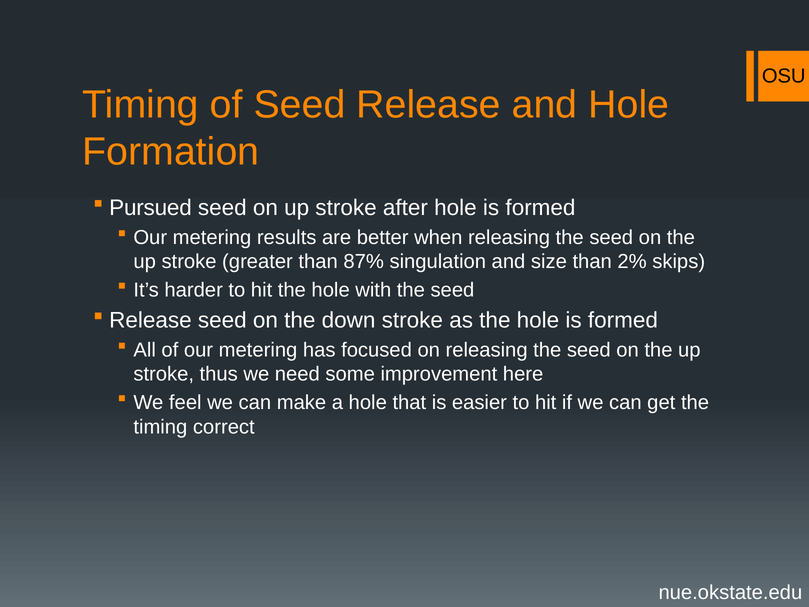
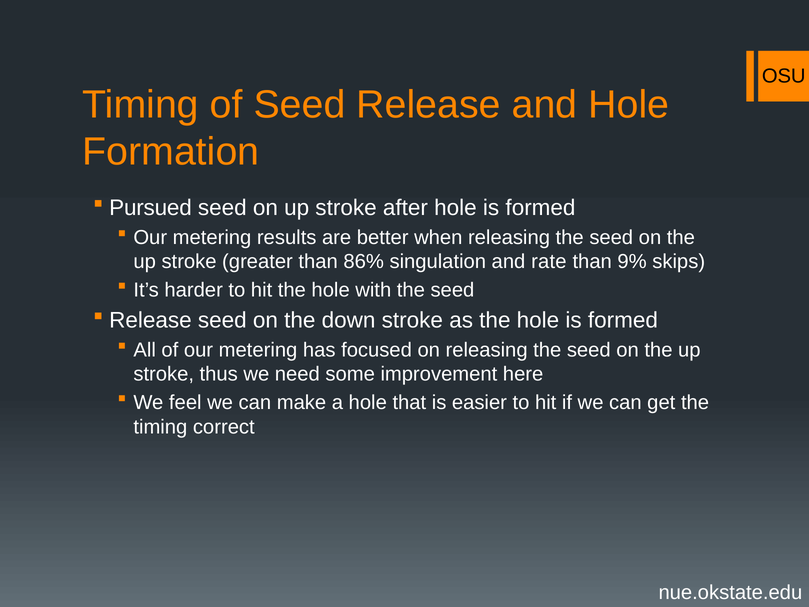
87%: 87% -> 86%
size: size -> rate
2%: 2% -> 9%
